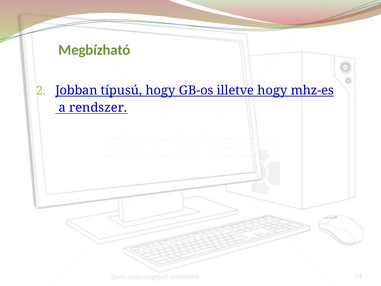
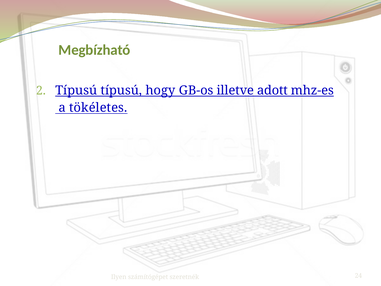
Jobban at (76, 90): Jobban -> Típusú
illetve hogy: hogy -> adott
rendszer: rendszer -> tökéletes
